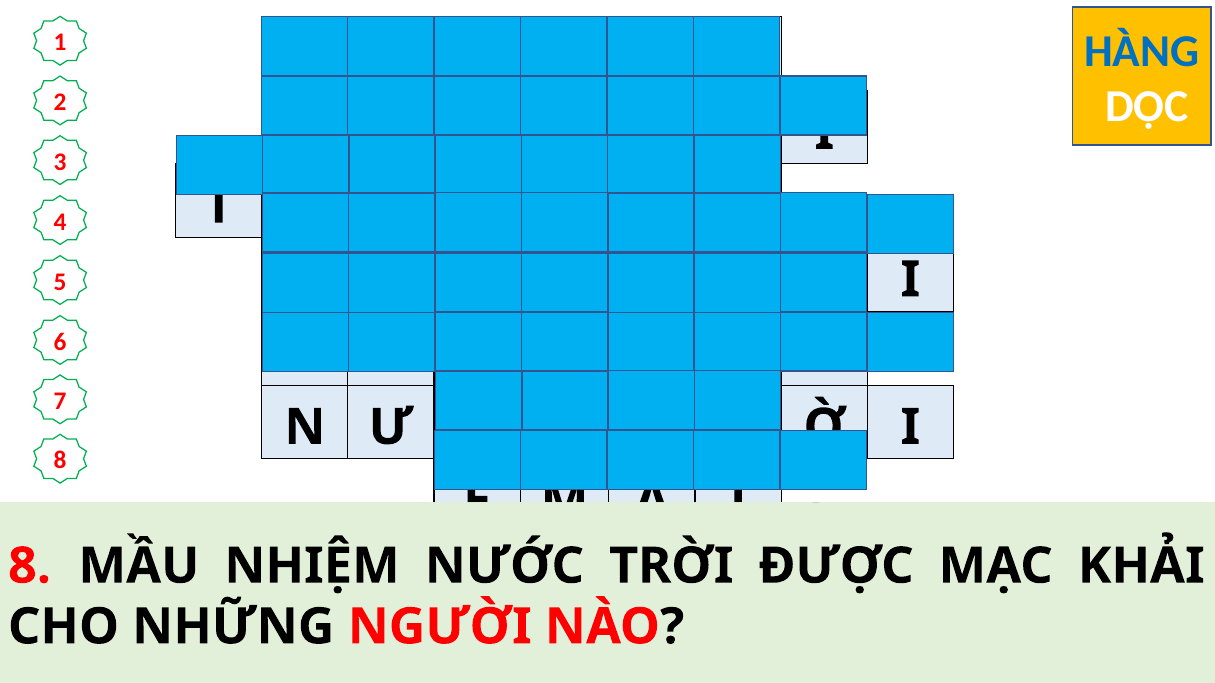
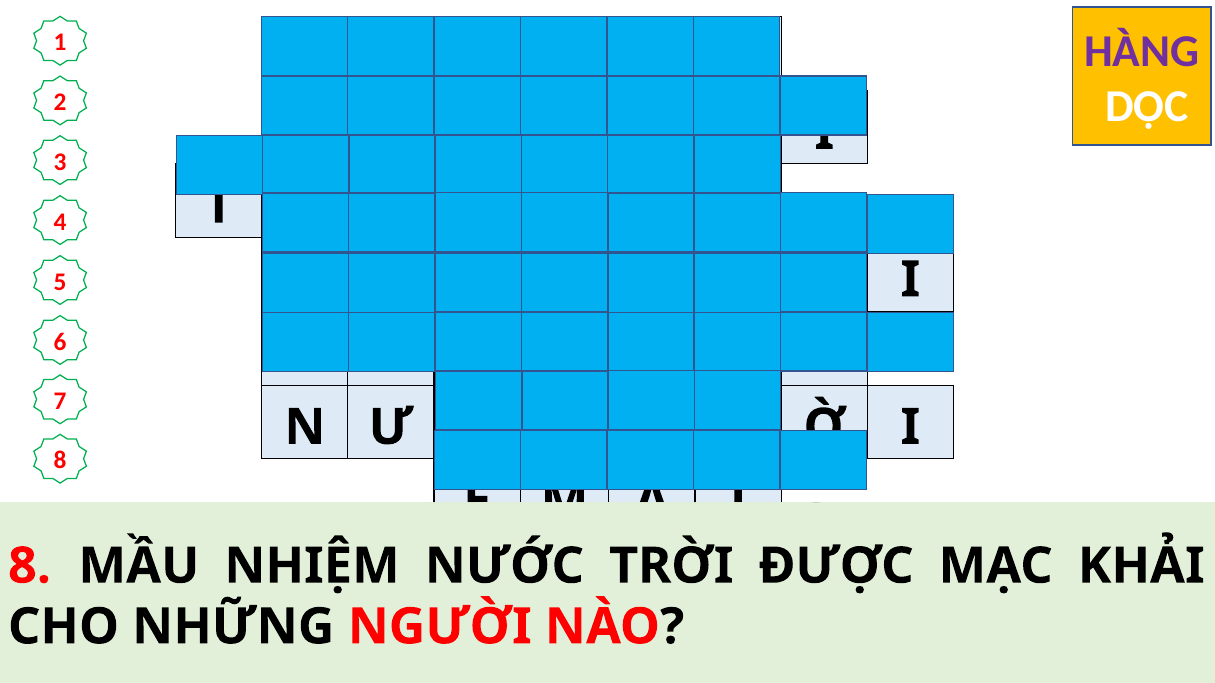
HÀNG colour: blue -> purple
